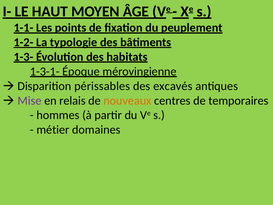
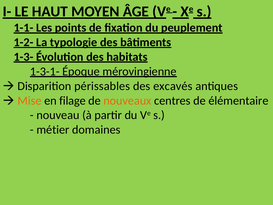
Mise colour: purple -> orange
relais: relais -> filage
temporaires: temporaires -> élémentaire
hommes: hommes -> nouveau
